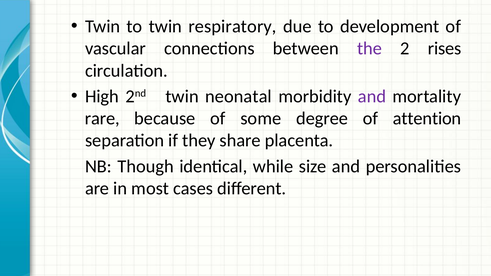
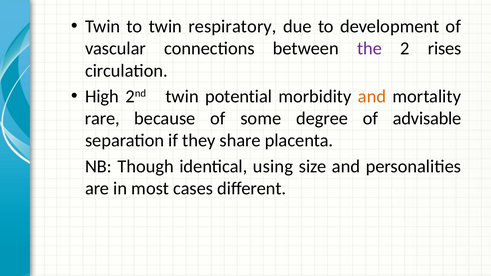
neonatal: neonatal -> potential
and at (372, 96) colour: purple -> orange
attention: attention -> advisable
while: while -> using
